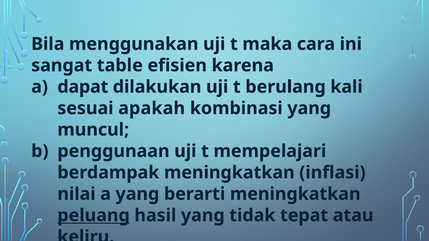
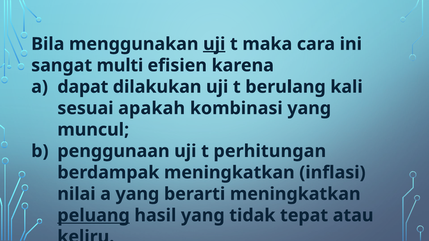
uji at (214, 44) underline: none -> present
table: table -> multi
mempelajari: mempelajari -> perhitungan
